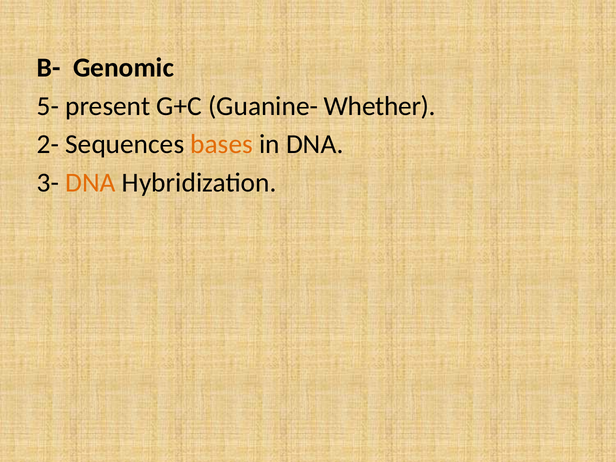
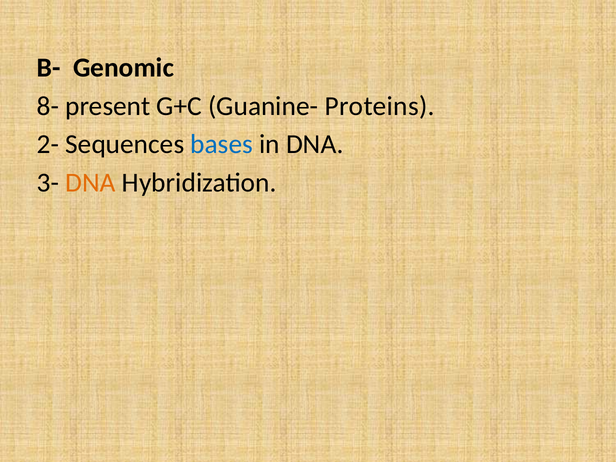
5-: 5- -> 8-
Whether: Whether -> Proteins
bases colour: orange -> blue
